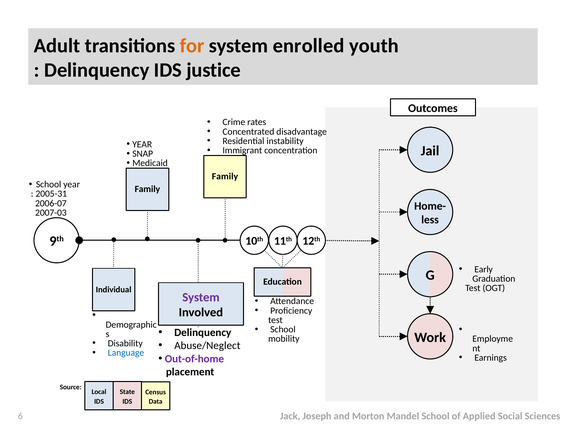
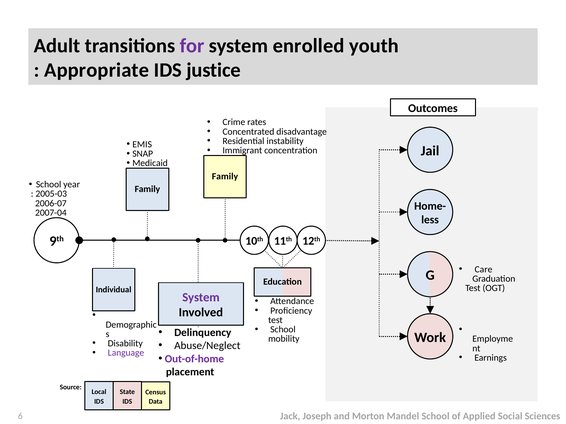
for colour: orange -> purple
Delinquency at (97, 70): Delinquency -> Appropriate
YEAR at (142, 145): YEAR -> EMIS
2005-31: 2005-31 -> 2005-03
2007-03: 2007-03 -> 2007-04
Early: Early -> Care
Language colour: blue -> purple
